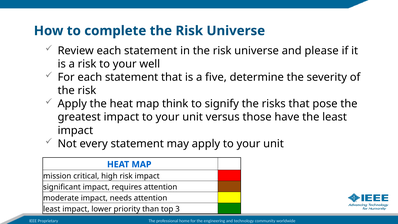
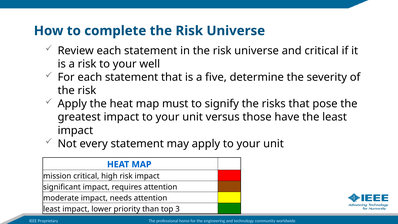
and please: please -> critical
think: think -> must
